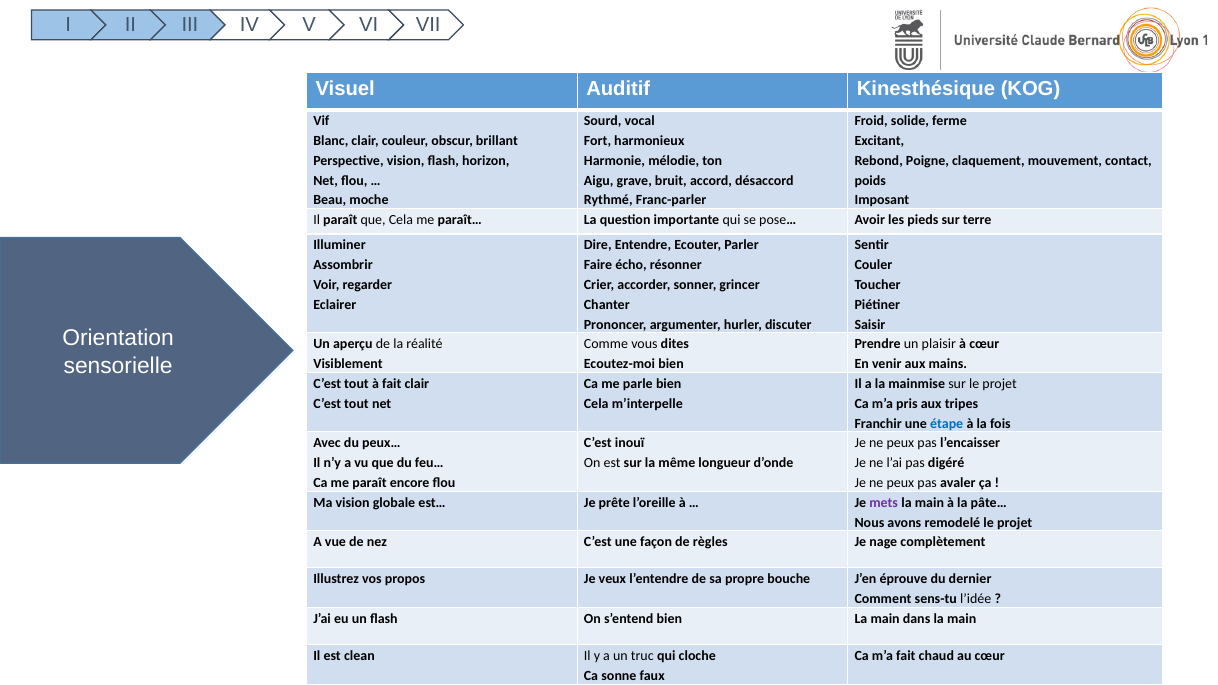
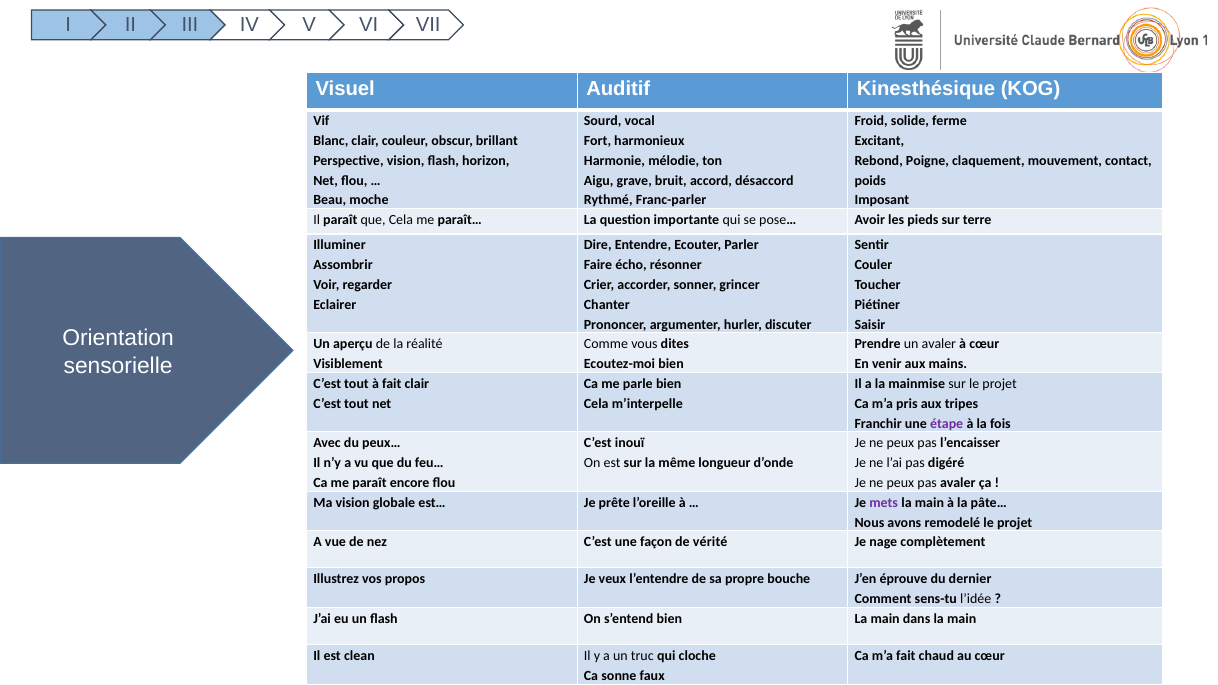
un plaisir: plaisir -> avaler
étape colour: blue -> purple
règles: règles -> vérité
